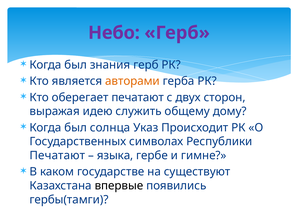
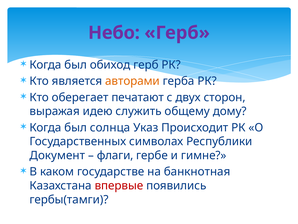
знания: знания -> обиход
Печатают at (57, 155): Печатают -> Документ
языка: языка -> флаги
существуют: существуют -> банкнотная
впервые colour: black -> red
